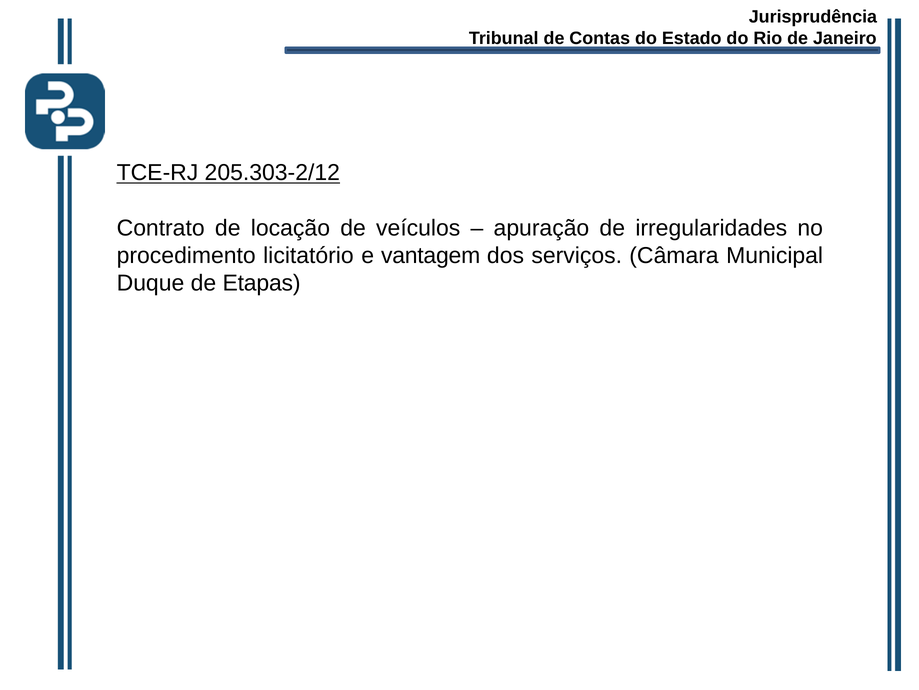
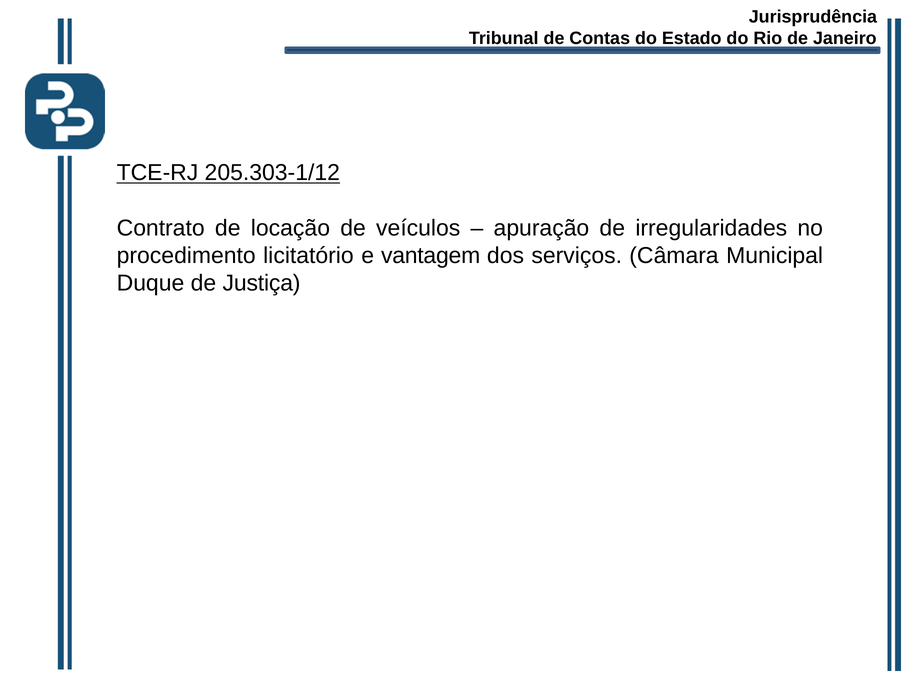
205.303-2/12: 205.303-2/12 -> 205.303-1/12
Etapas: Etapas -> Justiça
